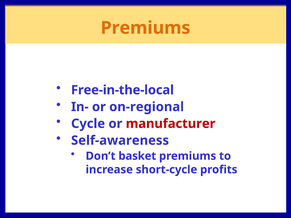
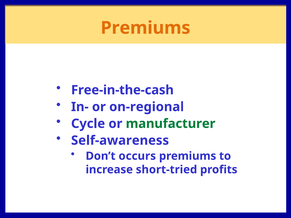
Free-in-the-local: Free-in-the-local -> Free-in-the-cash
manufacturer colour: red -> green
basket: basket -> occurs
short-cycle: short-cycle -> short-tried
